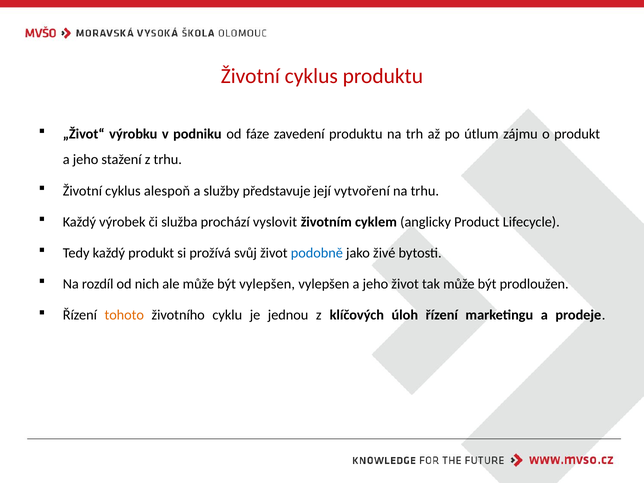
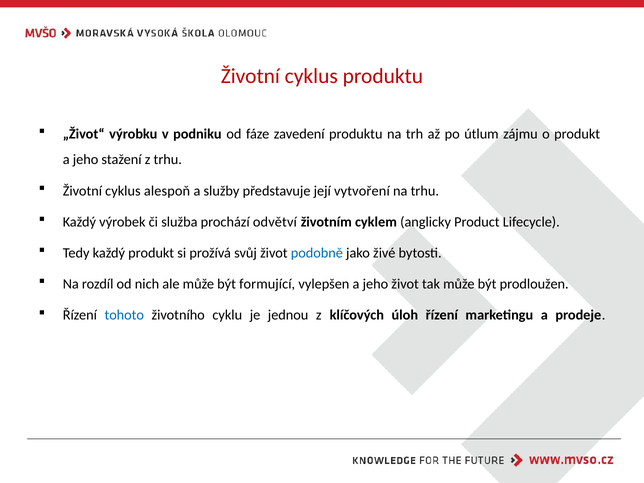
vyslovit: vyslovit -> odvětví
být vylepšen: vylepšen -> formující
tohoto colour: orange -> blue
